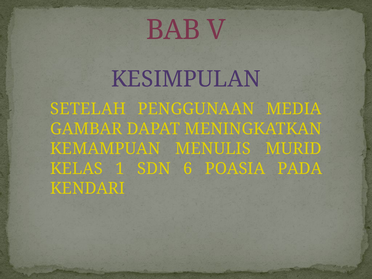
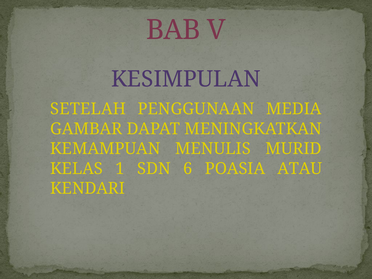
PADA: PADA -> ATAU
